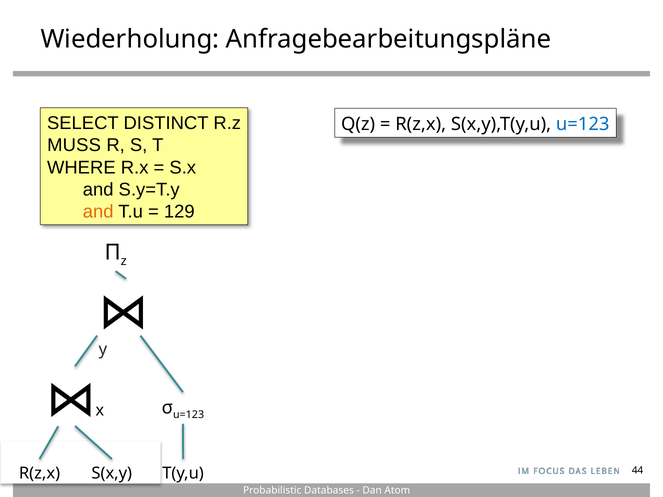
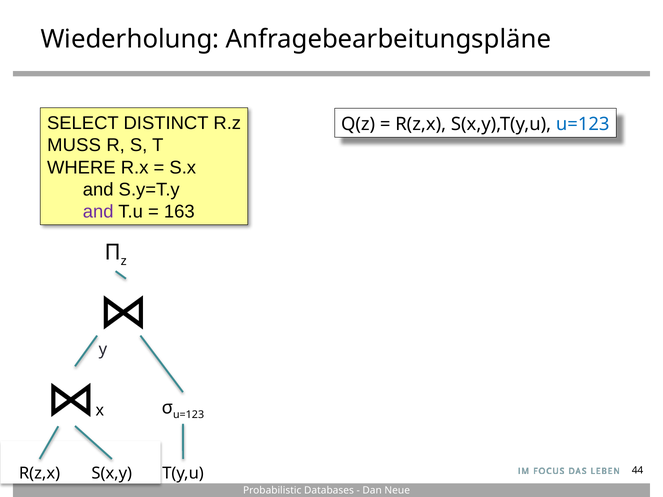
and at (98, 212) colour: orange -> purple
129: 129 -> 163
Atom: Atom -> Neue
